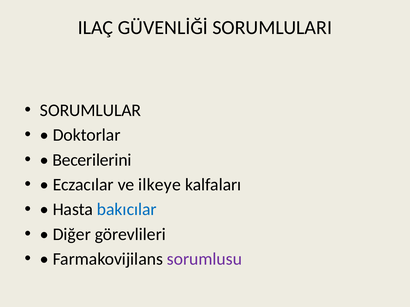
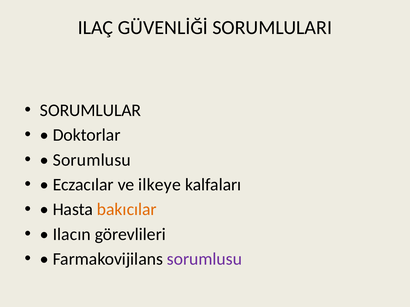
Becerilerini at (92, 160): Becerilerini -> Sorumlusu
bakıcılar colour: blue -> orange
Diğer: Diğer -> Ilacın
